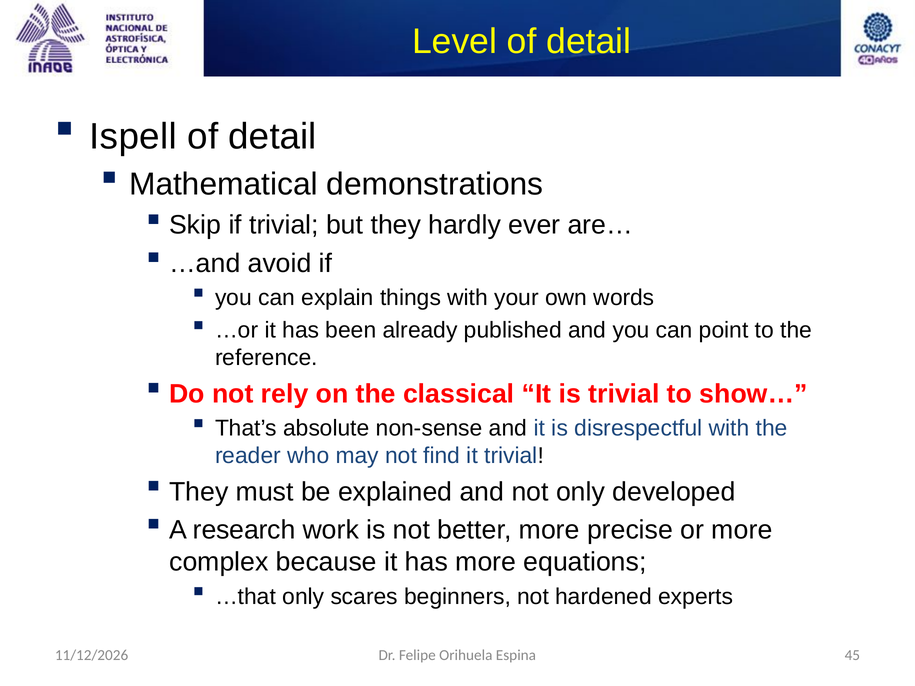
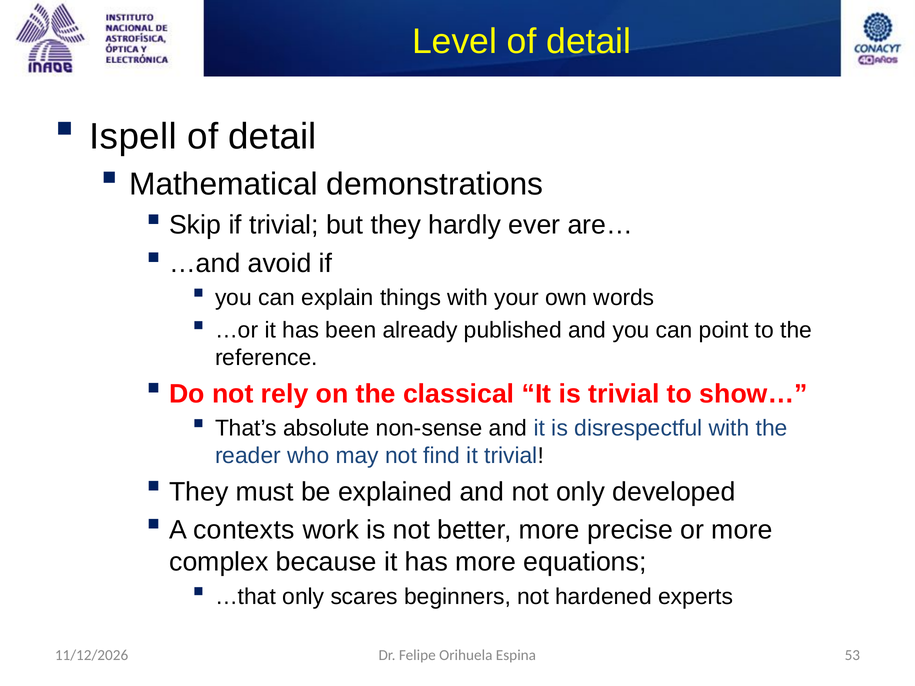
research: research -> contexts
45: 45 -> 53
